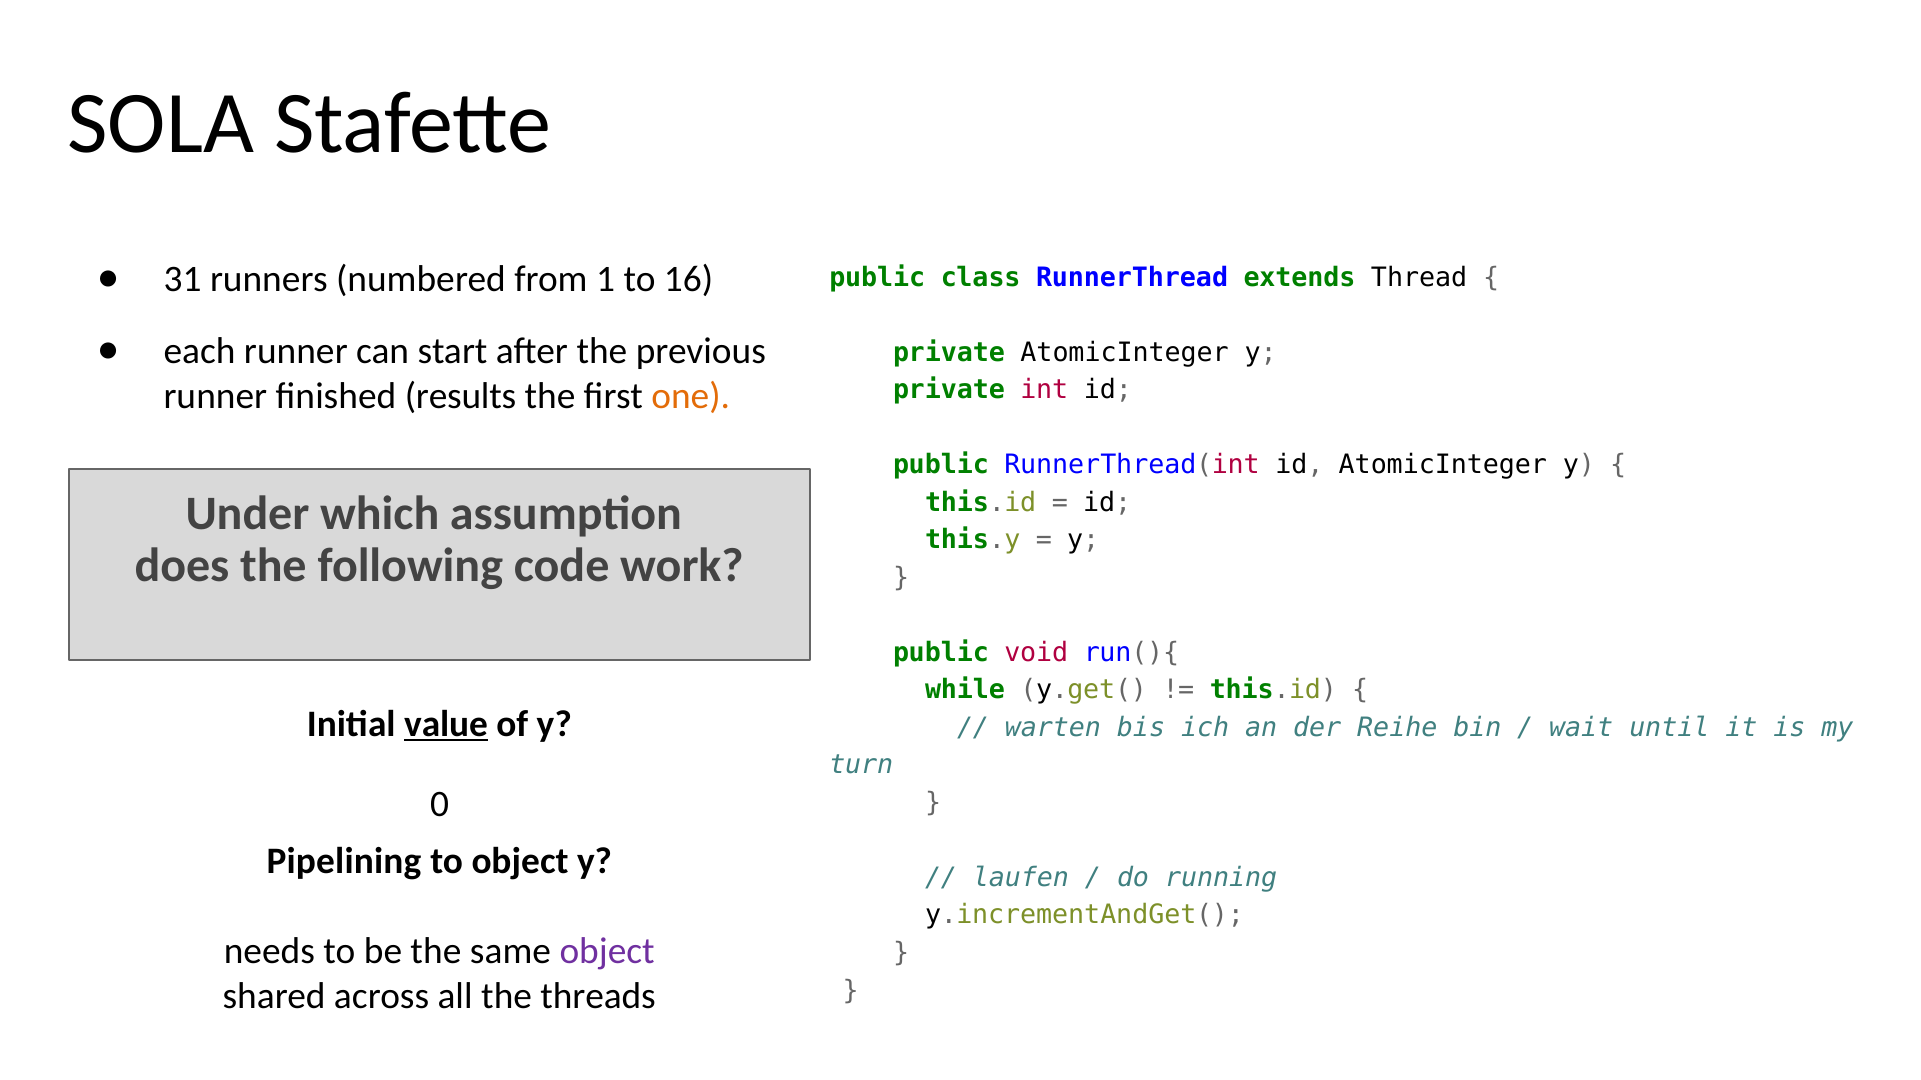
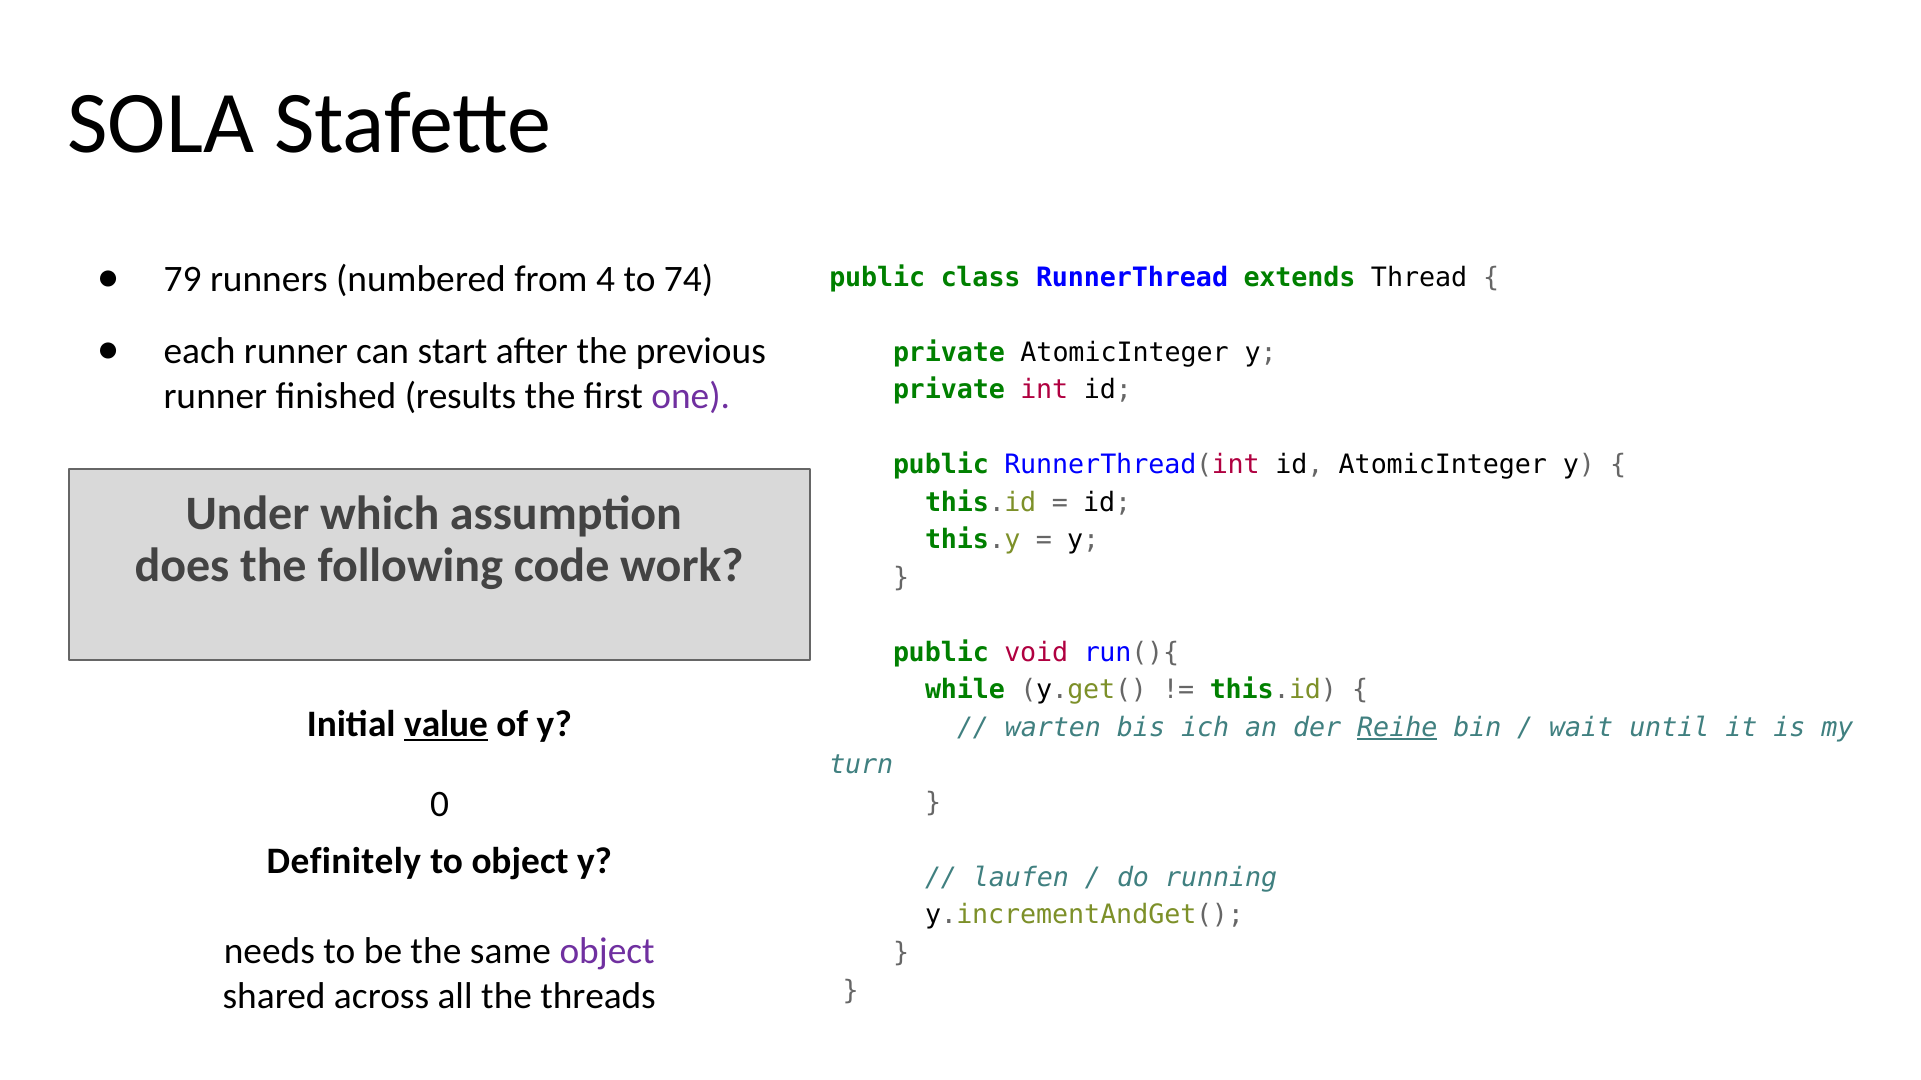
31: 31 -> 79
1: 1 -> 4
16: 16 -> 74
one colour: orange -> purple
Reihe underline: none -> present
Pipelining: Pipelining -> Definitely
